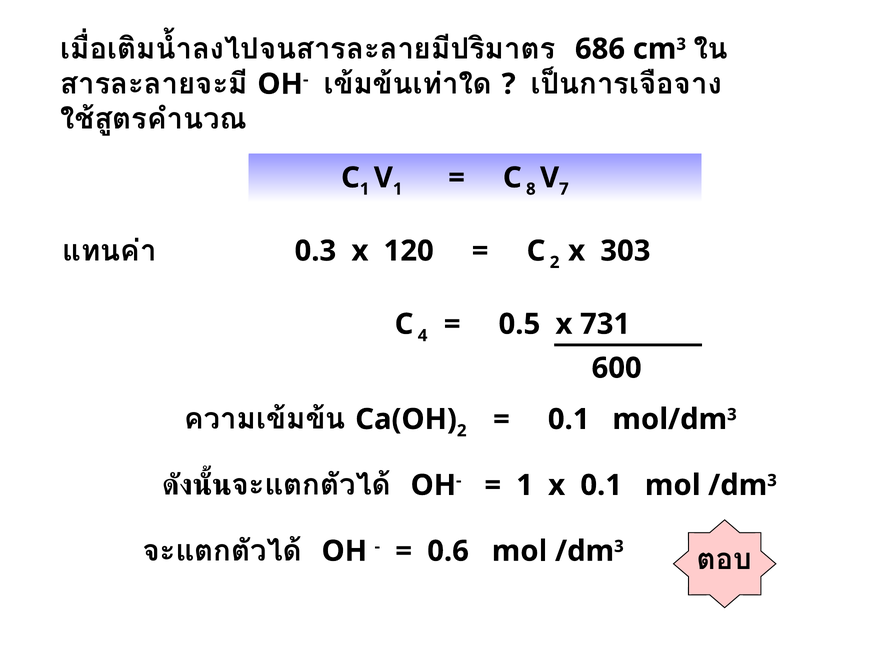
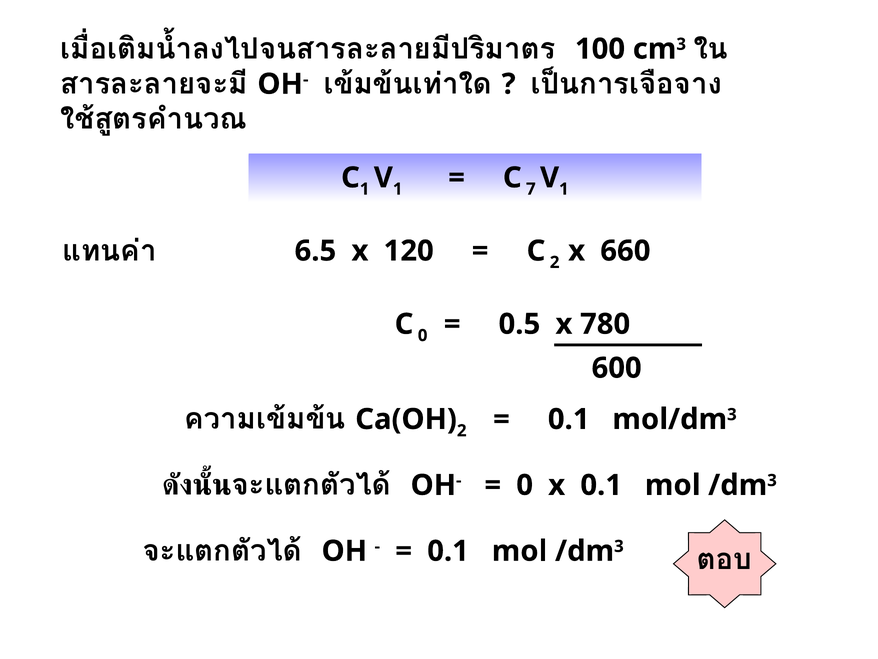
686: 686 -> 100
8: 8 -> 7
7 at (564, 189): 7 -> 1
0.3: 0.3 -> 6.5
303: 303 -> 660
C 4: 4 -> 0
731: 731 -> 780
1 at (525, 485): 1 -> 0
0.6 at (448, 551): 0.6 -> 0.1
